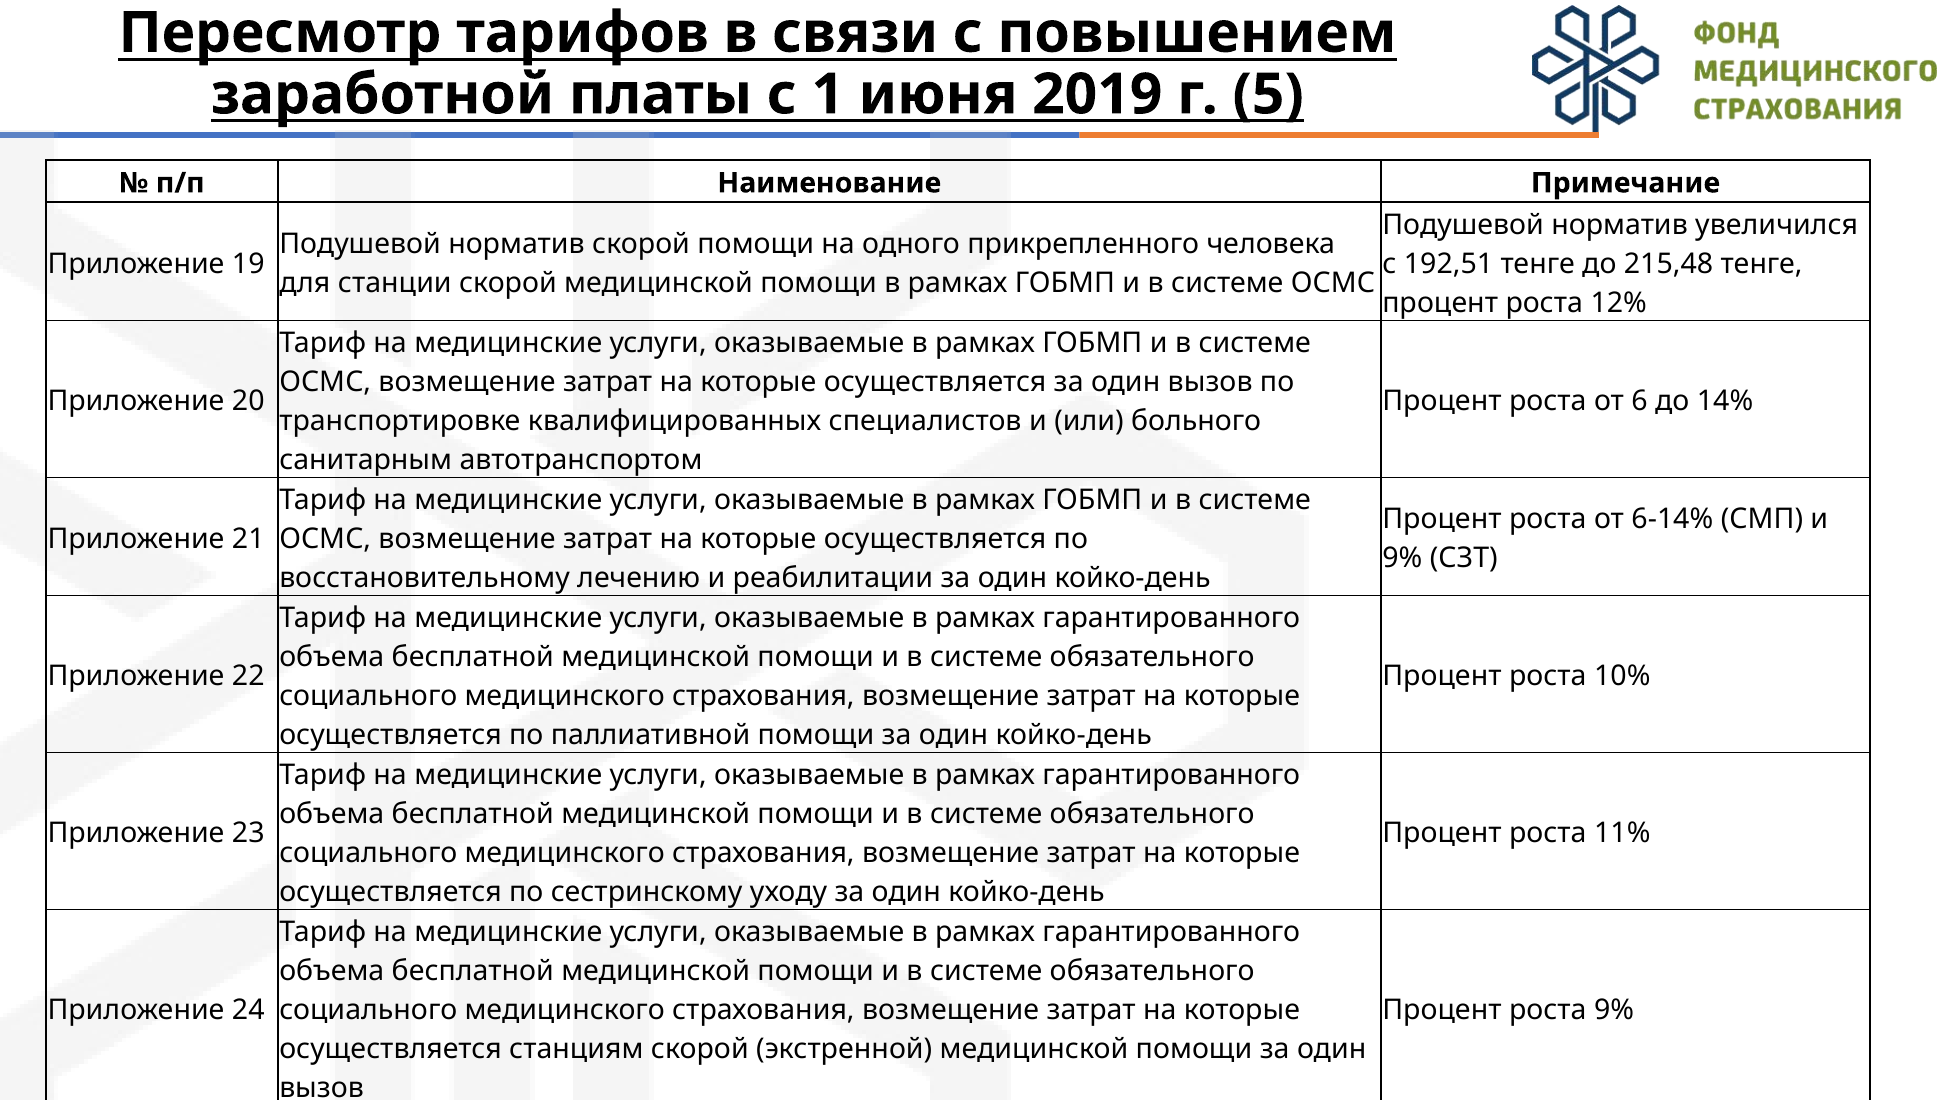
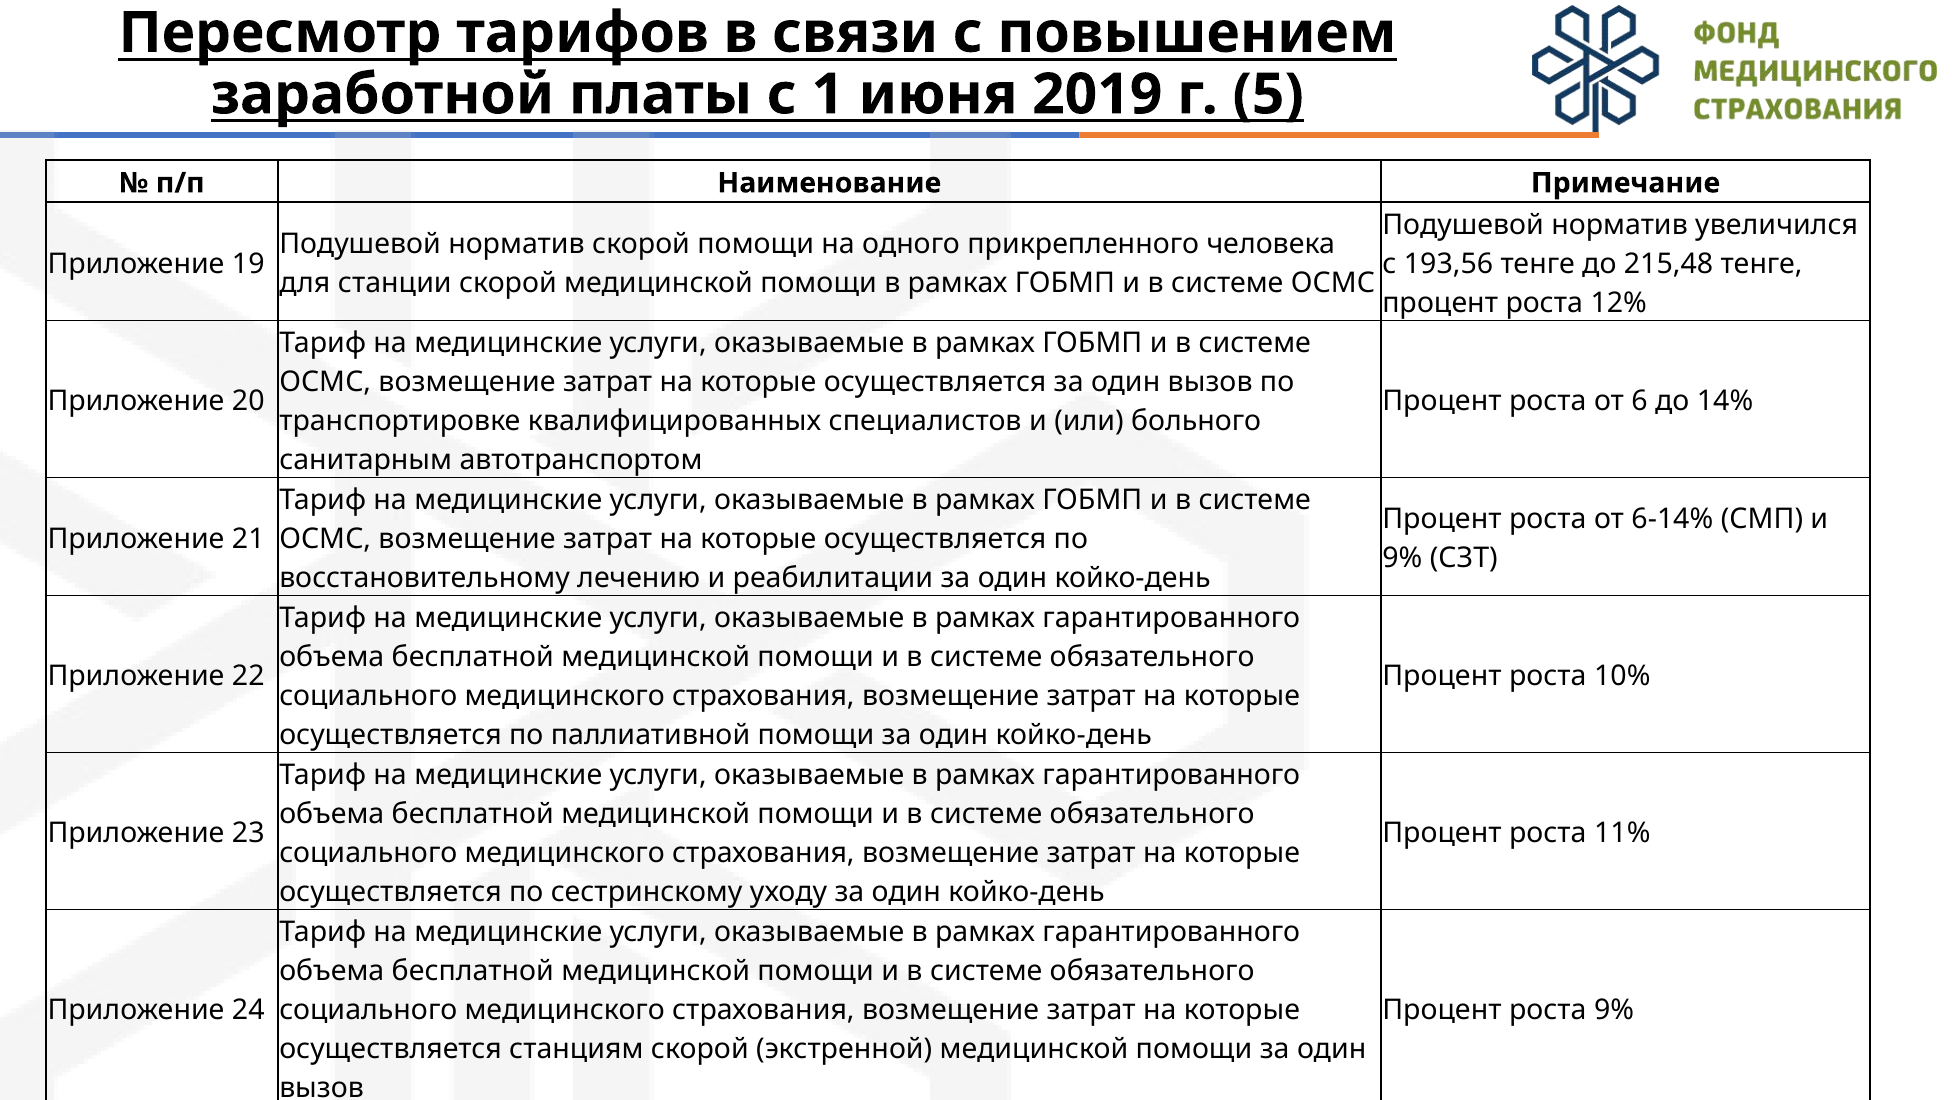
192,51: 192,51 -> 193,56
